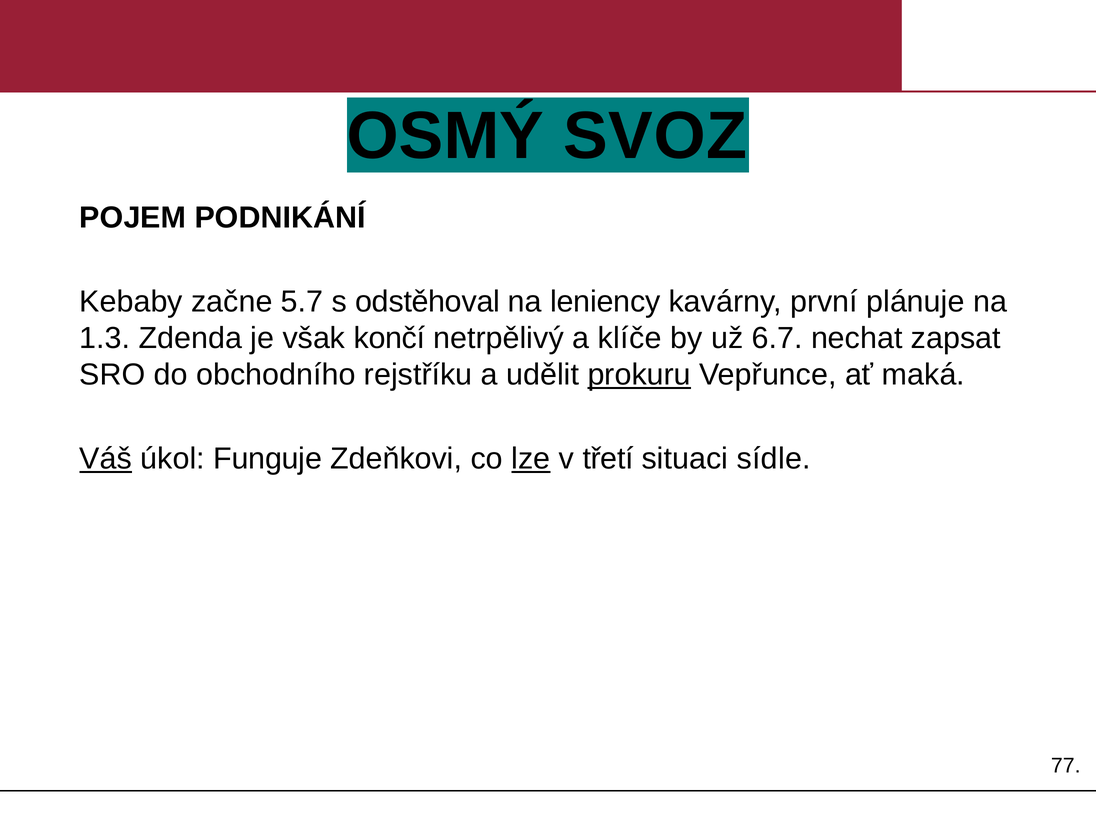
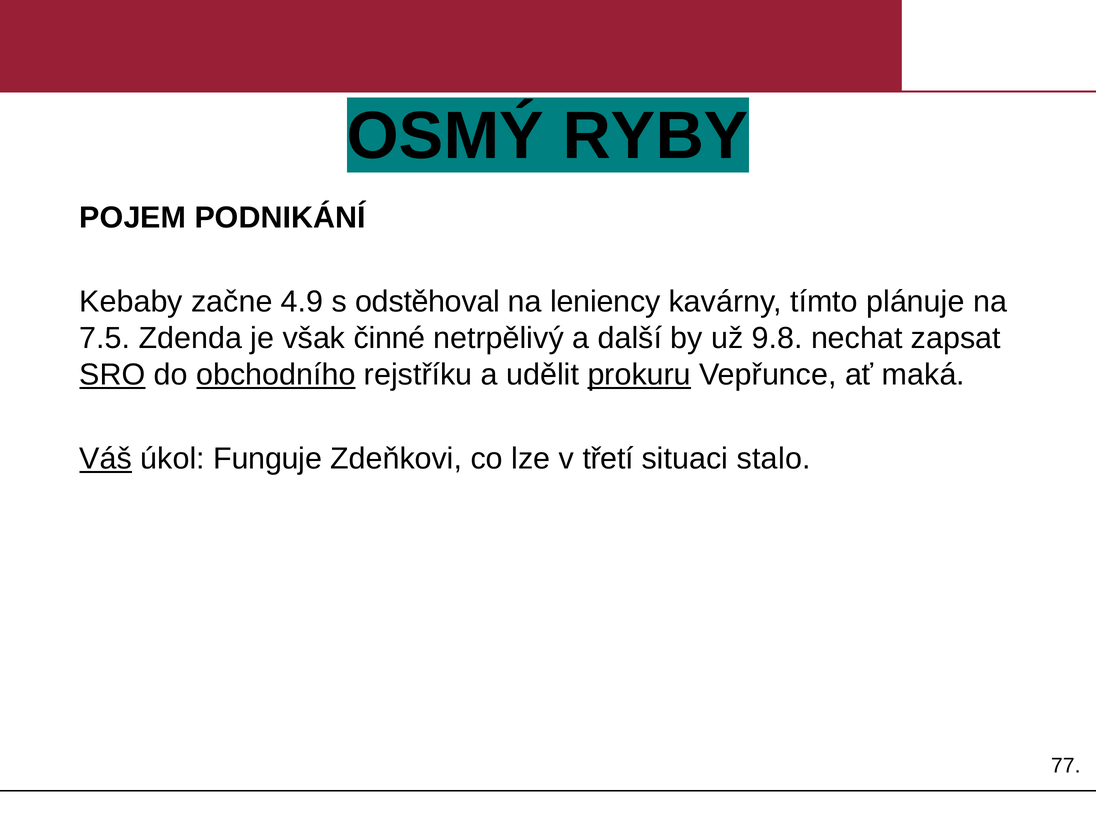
SVOZ: SVOZ -> RYBY
5.7: 5.7 -> 4.9
první: první -> tímto
1.3: 1.3 -> 7.5
končí: končí -> činné
klíče: klíče -> další
6.7: 6.7 -> 9.8
SRO underline: none -> present
obchodního underline: none -> present
lze underline: present -> none
sídle: sídle -> stalo
